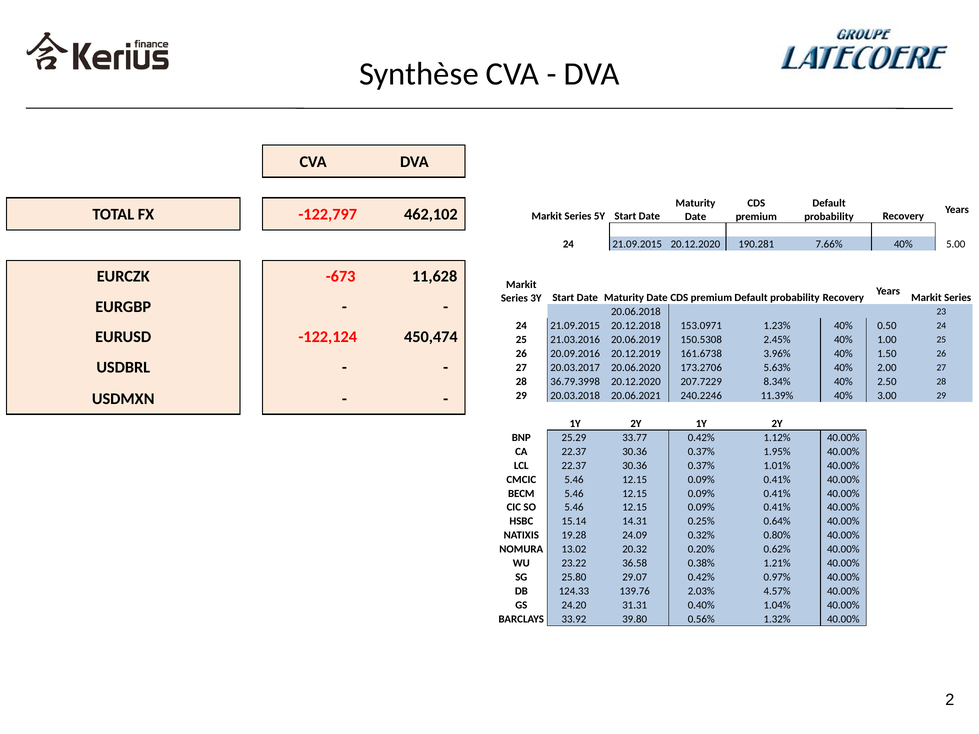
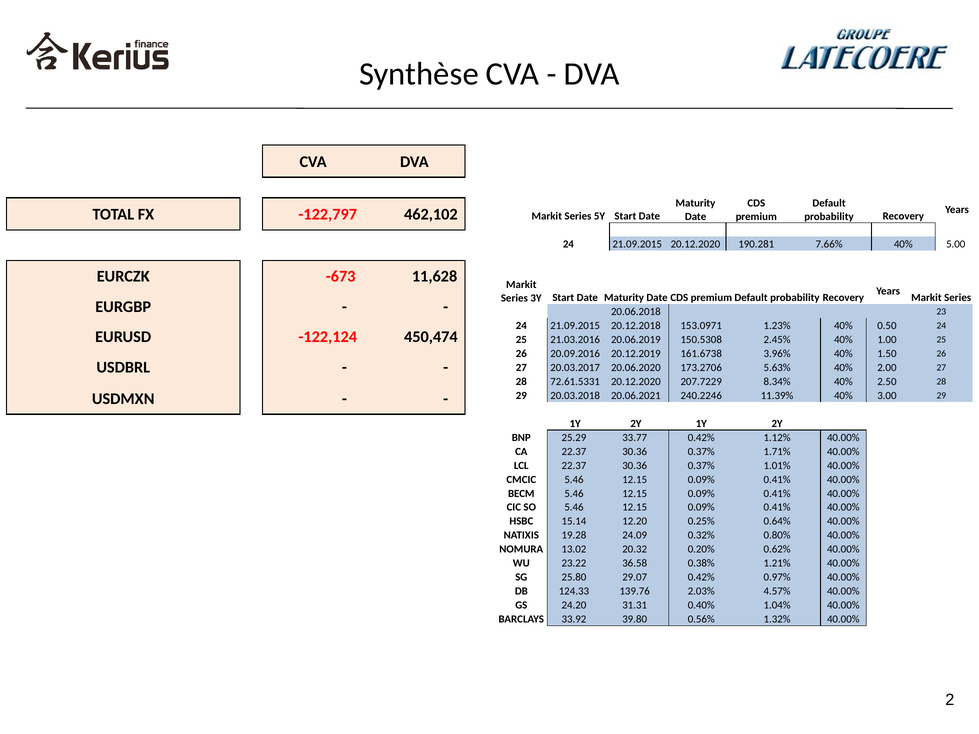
36.79.3998: 36.79.3998 -> 72.61.5331
1.95%: 1.95% -> 1.71%
14.31: 14.31 -> 12.20
